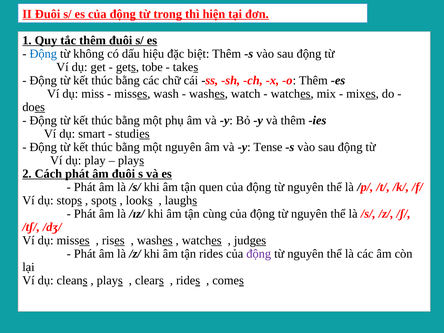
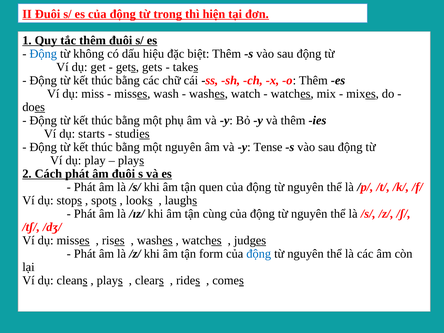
gets tobe: tobe -> gets
smart: smart -> starts
tận rides: rides -> form
động at (259, 254) colour: purple -> blue
